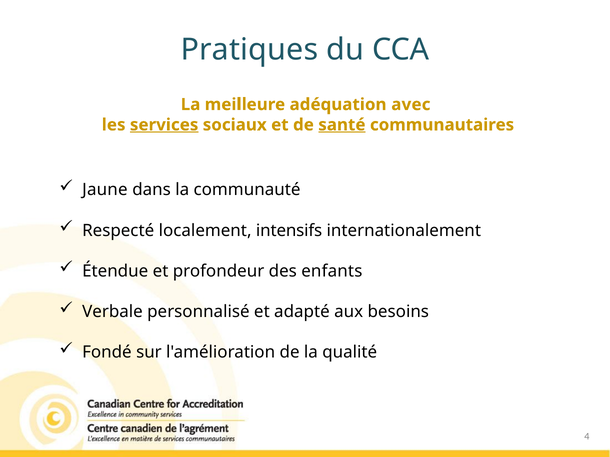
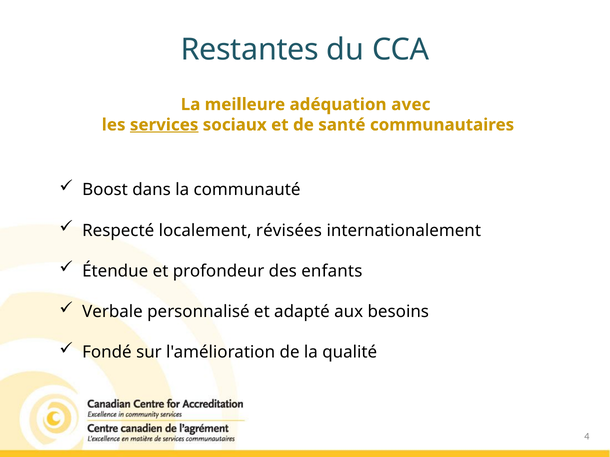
Pratiques: Pratiques -> Restantes
santé underline: present -> none
Jaune: Jaune -> Boost
intensifs: intensifs -> révisées
